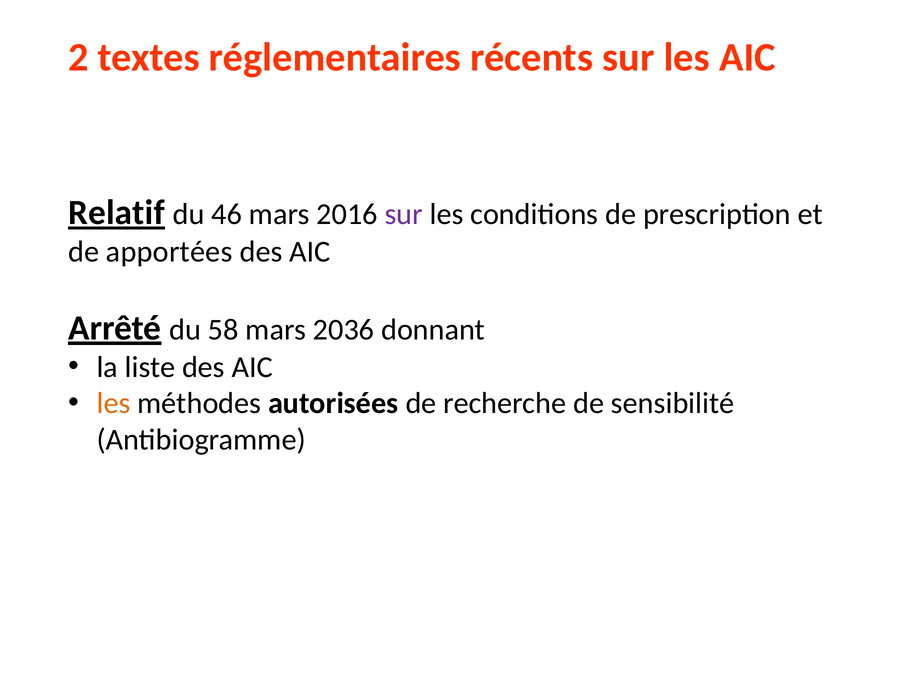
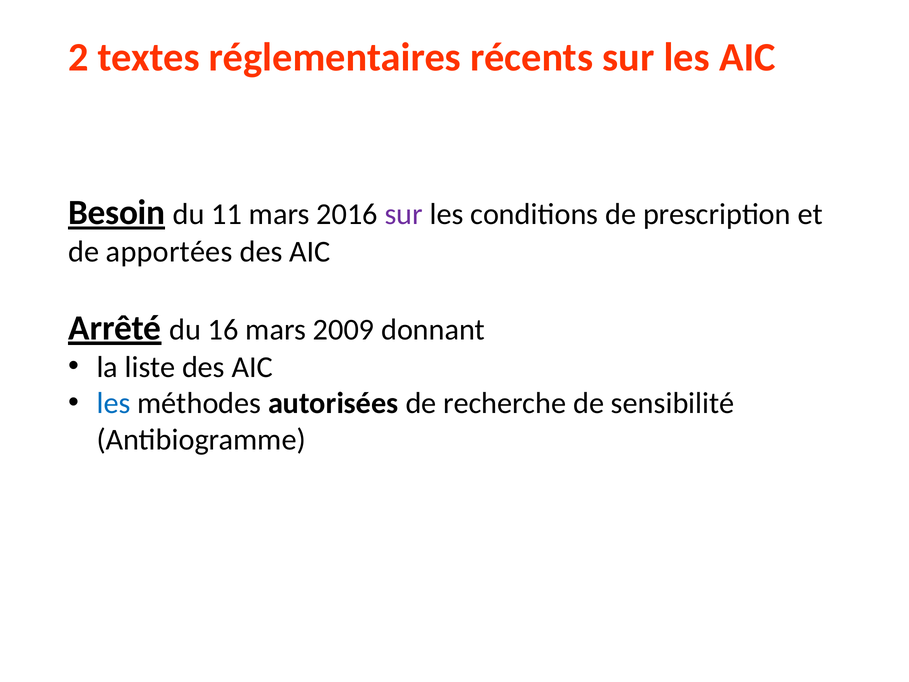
Relatif: Relatif -> Besoin
46: 46 -> 11
58: 58 -> 16
2036: 2036 -> 2009
les at (114, 403) colour: orange -> blue
